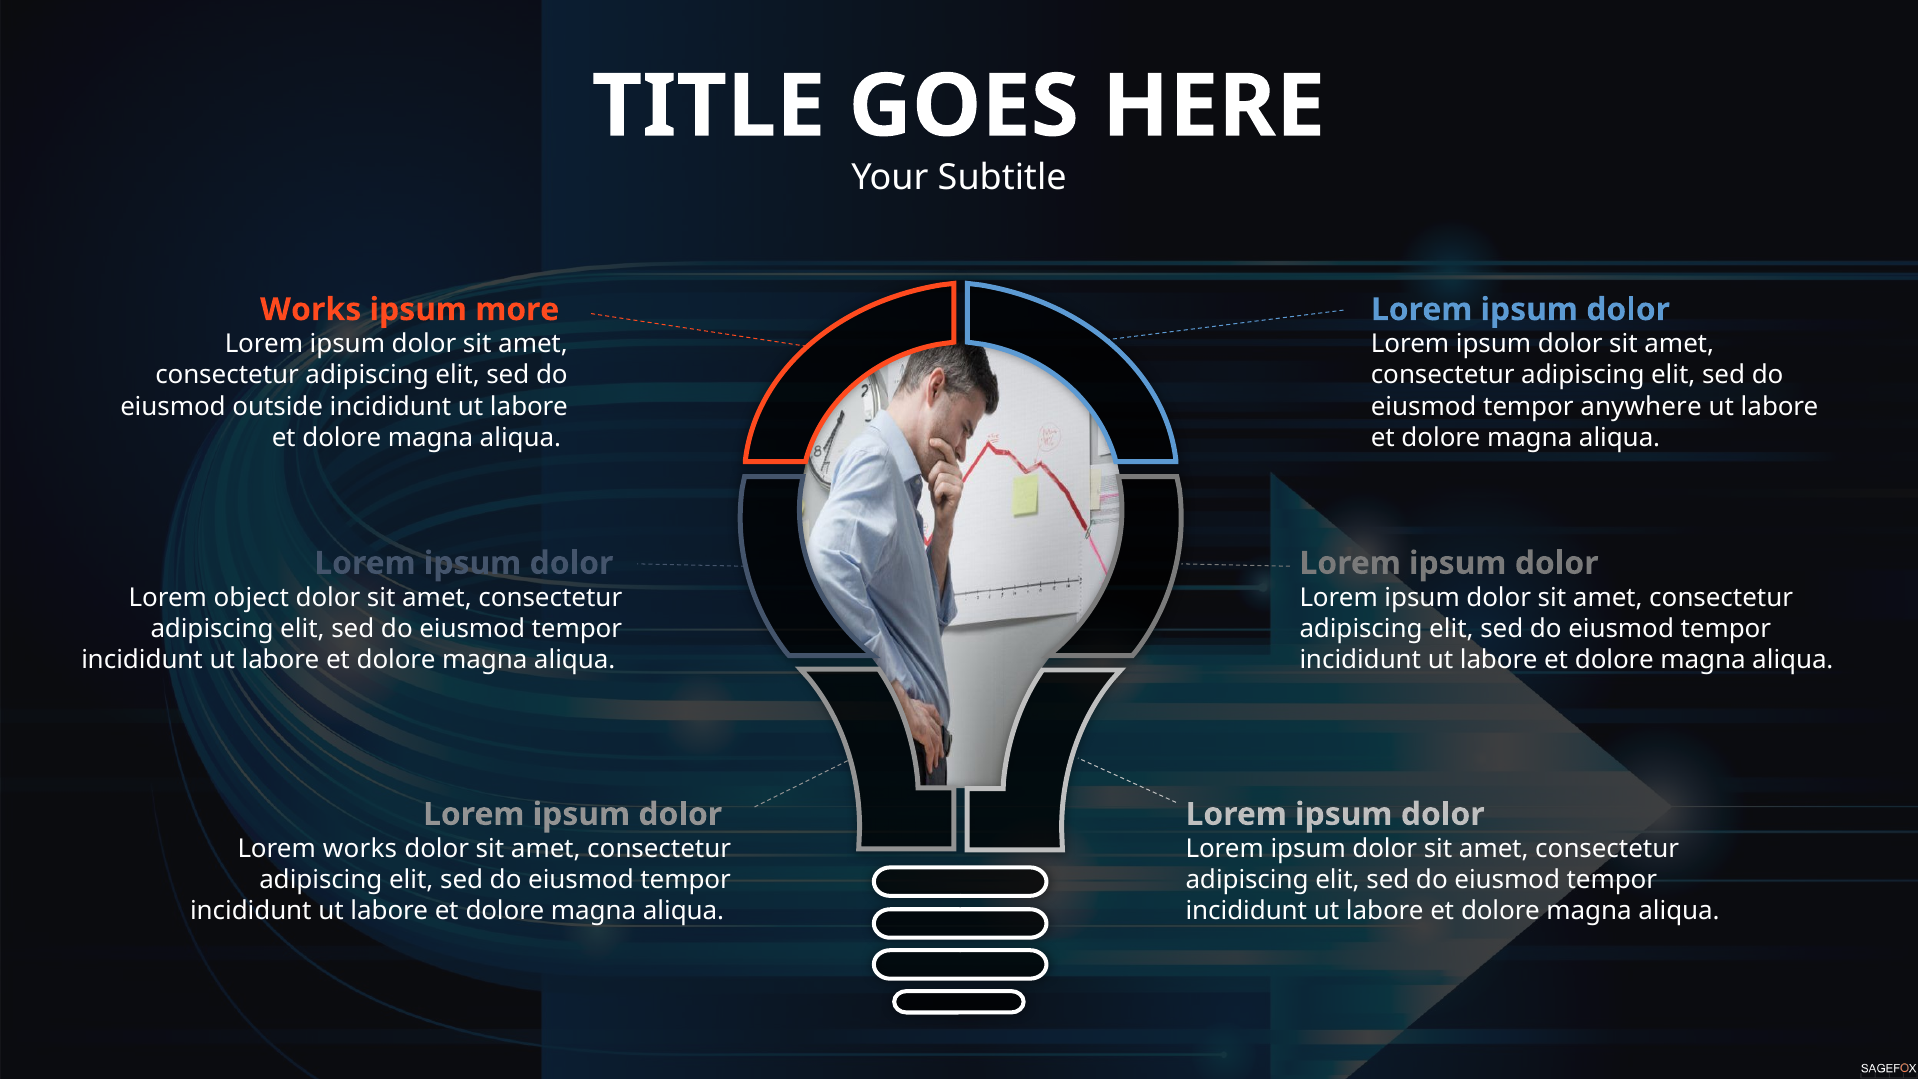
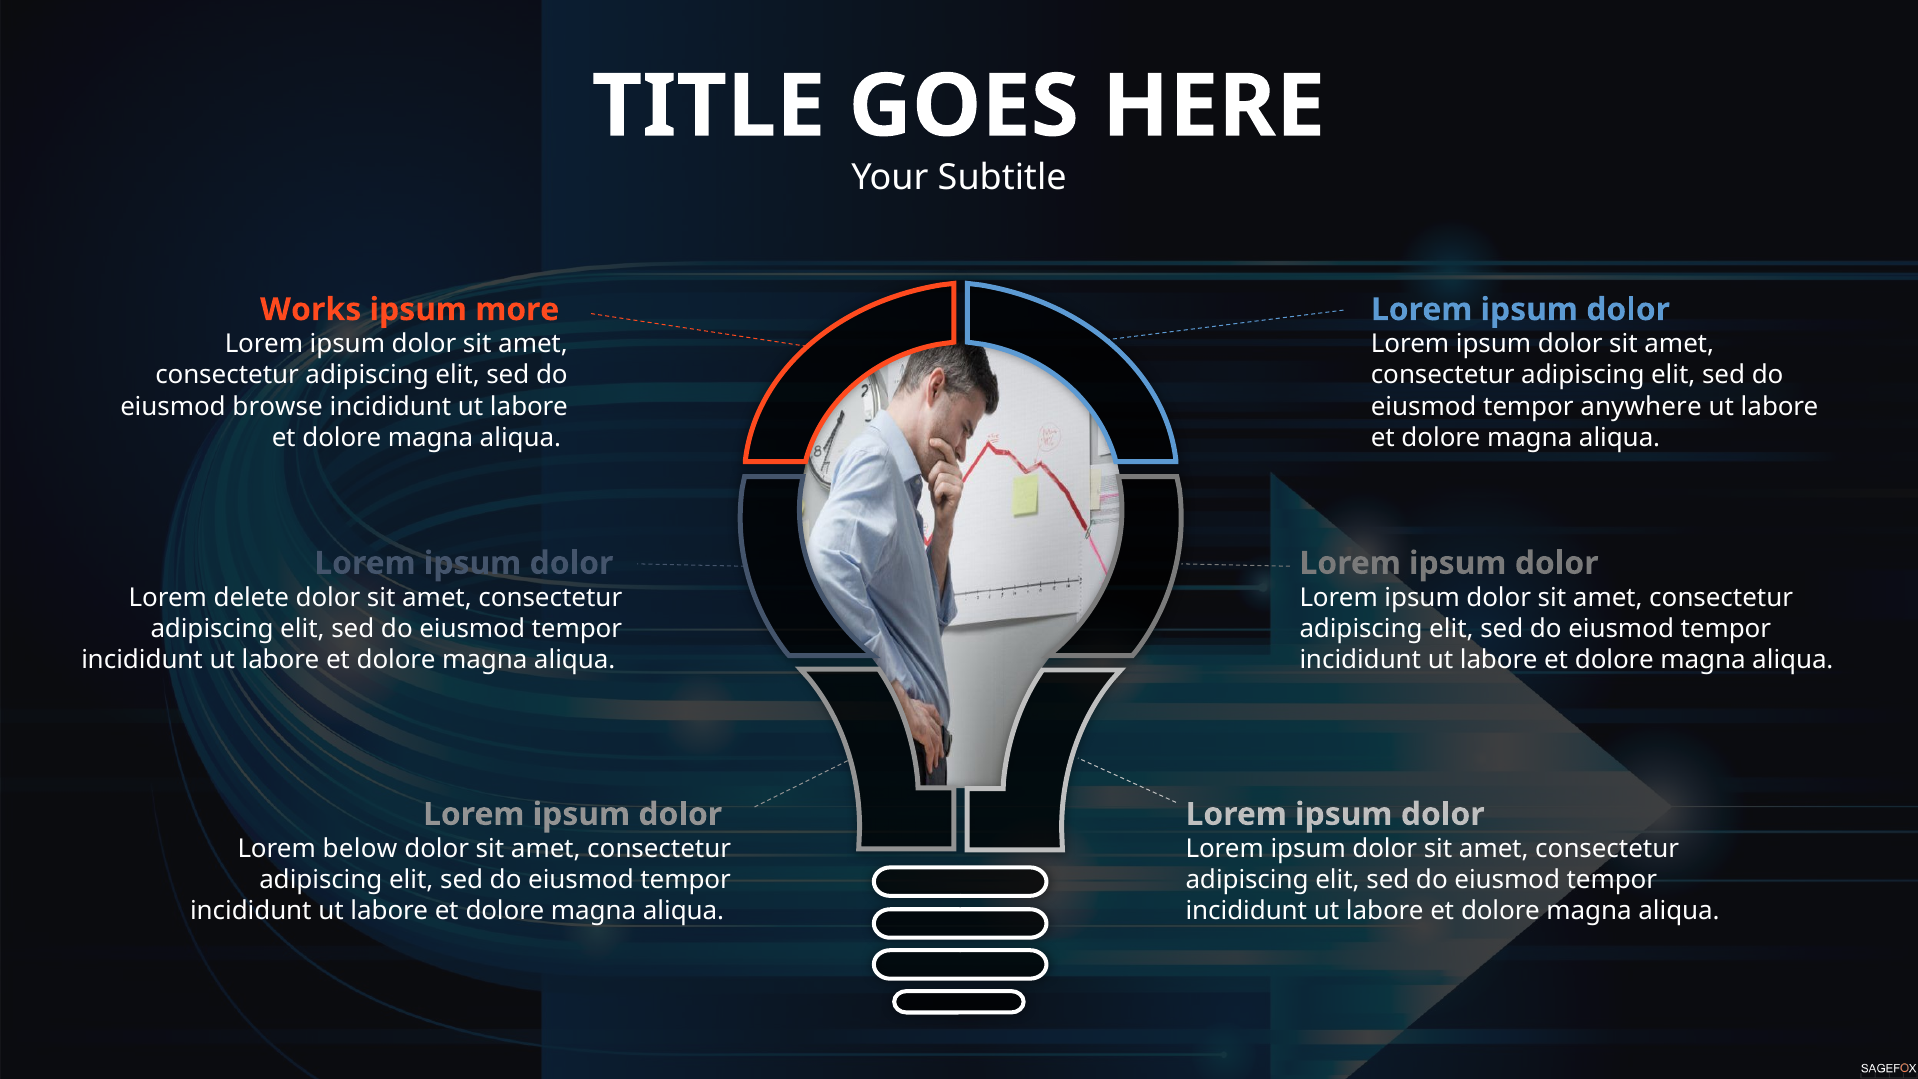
outside: outside -> browse
object: object -> delete
Lorem works: works -> below
